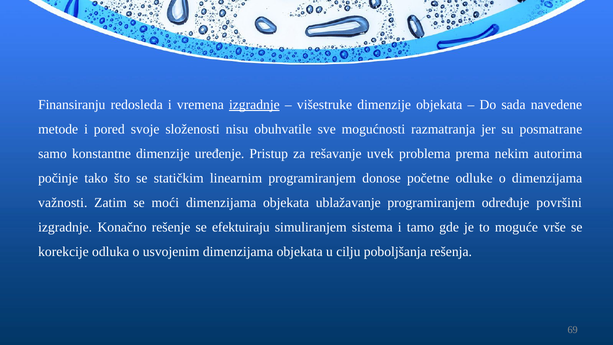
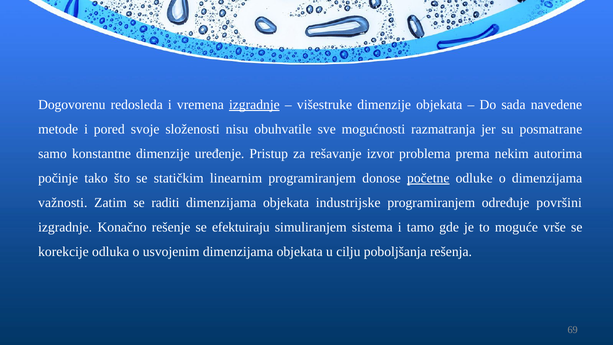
Finansiranju: Finansiranju -> Dogovorenu
uvek: uvek -> izvor
početne underline: none -> present
moći: moći -> raditi
ublažavanje: ublažavanje -> industrijske
